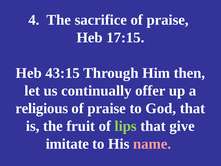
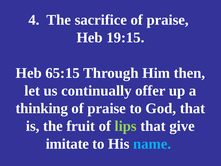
17:15: 17:15 -> 19:15
43:15: 43:15 -> 65:15
religious: religious -> thinking
name colour: pink -> light blue
